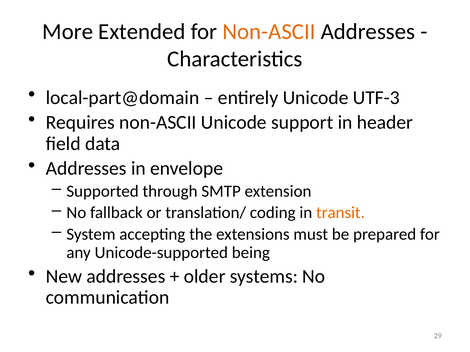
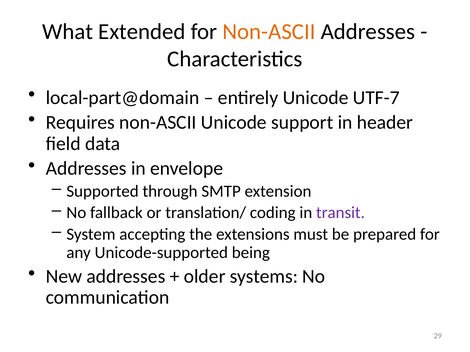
More: More -> What
UTF-3: UTF-3 -> UTF-7
transit colour: orange -> purple
